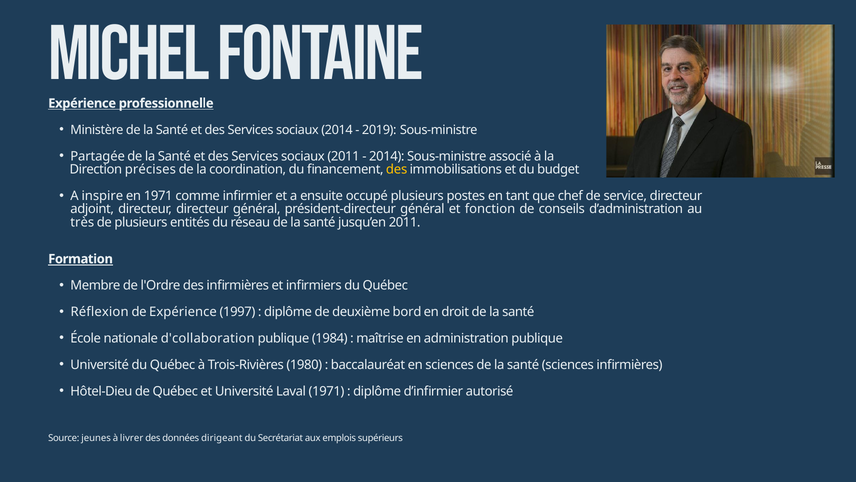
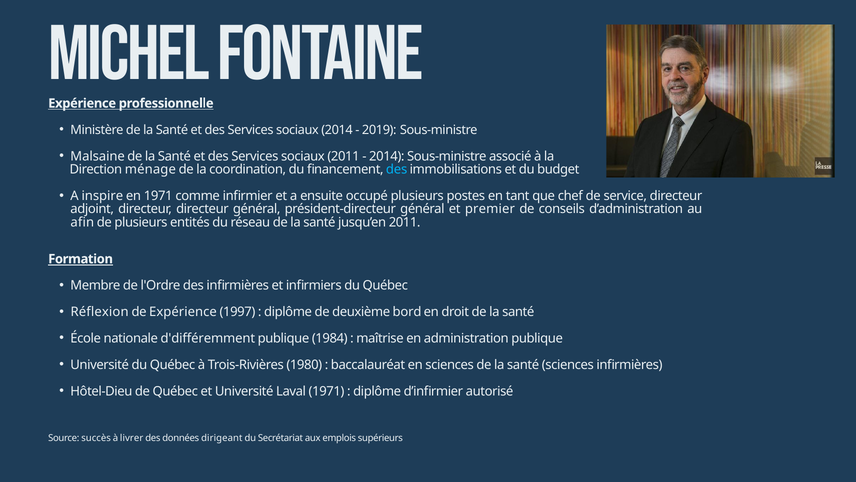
Partagée: Partagée -> Malsaine
précises: précises -> ménage
des at (397, 169) colour: yellow -> light blue
fonction: fonction -> premier
très: très -> afin
d'collaboration: d'collaboration -> d'différemment
jeunes: jeunes -> succès
